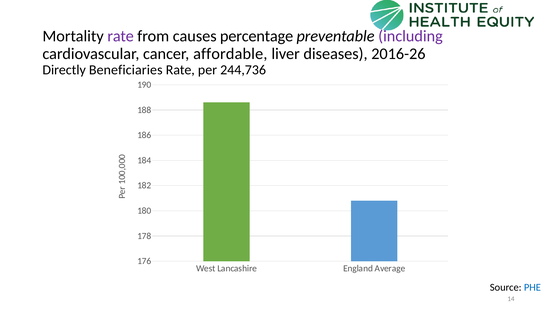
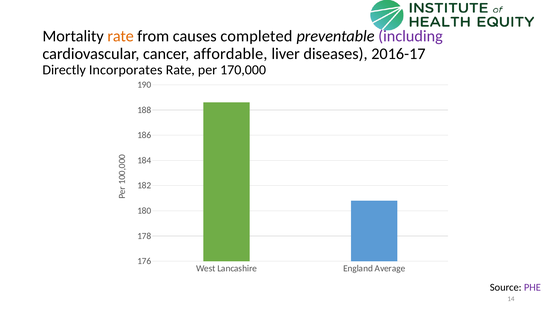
rate at (121, 36) colour: purple -> orange
percentage: percentage -> completed
2016-26: 2016-26 -> 2016-17
Beneficiaries: Beneficiaries -> Incorporates
244,736: 244,736 -> 170,000
PHE colour: blue -> purple
